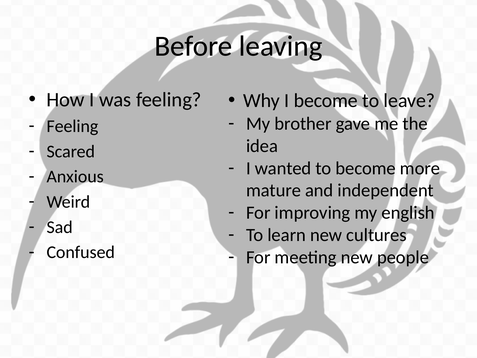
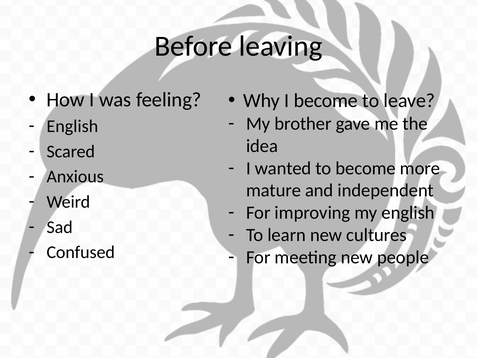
Feeling at (72, 126): Feeling -> English
